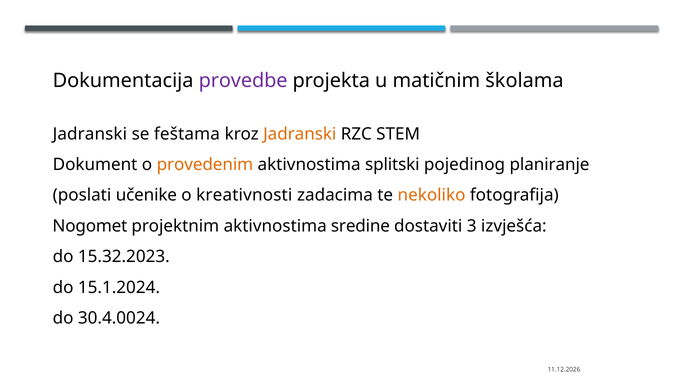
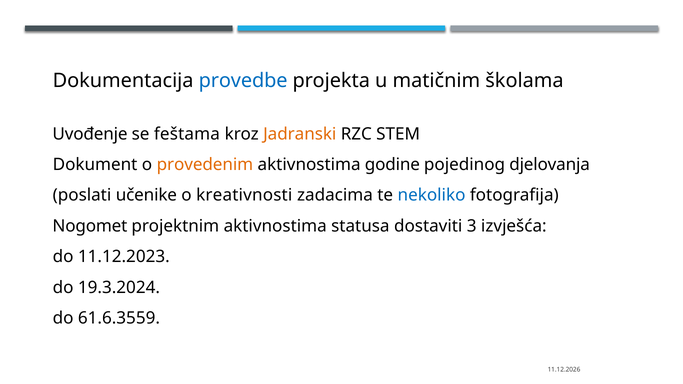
provedbe colour: purple -> blue
Jadranski at (90, 134): Jadranski -> Uvođenje
splitski: splitski -> godine
planiranje: planiranje -> djelovanja
nekoliko colour: orange -> blue
sredine: sredine -> statusa
15.32.2023: 15.32.2023 -> 11.12.2023
15.1.2024: 15.1.2024 -> 19.3.2024
30.4.0024: 30.4.0024 -> 61.6.3559
